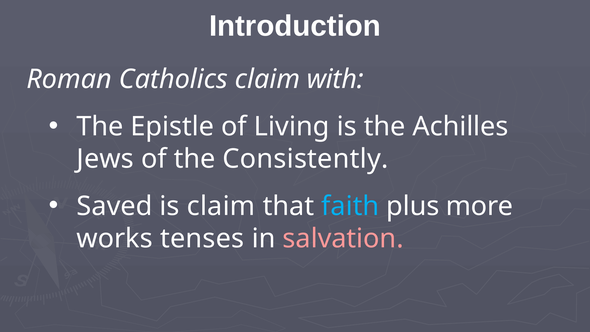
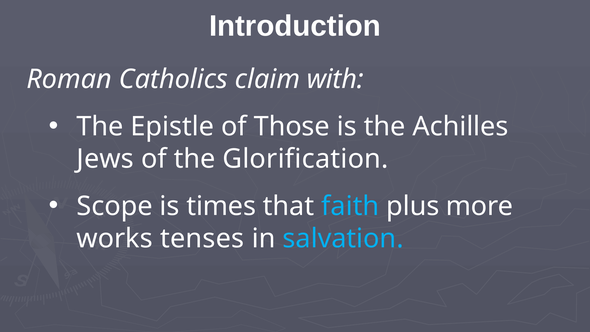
Living: Living -> Those
Consistently: Consistently -> Glorification
Saved: Saved -> Scope
is claim: claim -> times
salvation colour: pink -> light blue
